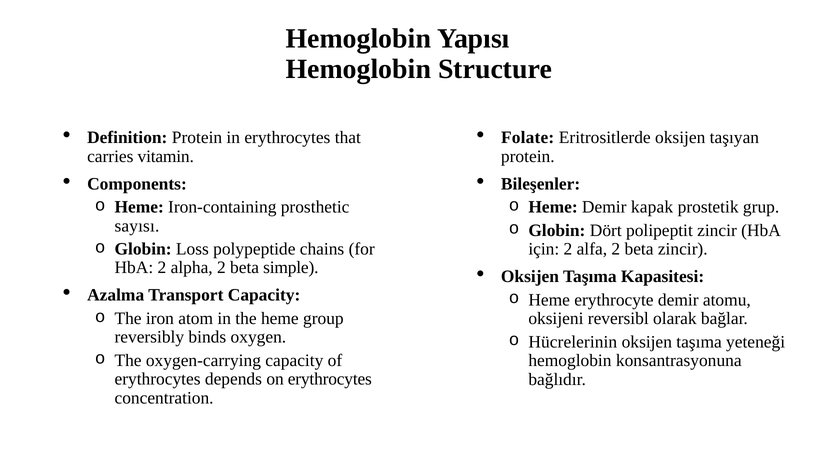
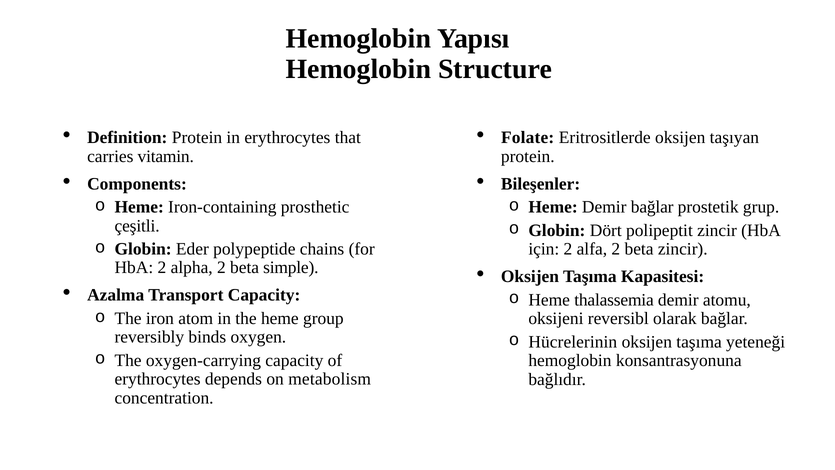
Demir kapak: kapak -> bağlar
sayısı: sayısı -> çeşitli
Loss: Loss -> Eder
erythrocyte: erythrocyte -> thalassemia
on erythrocytes: erythrocytes -> metabolism
